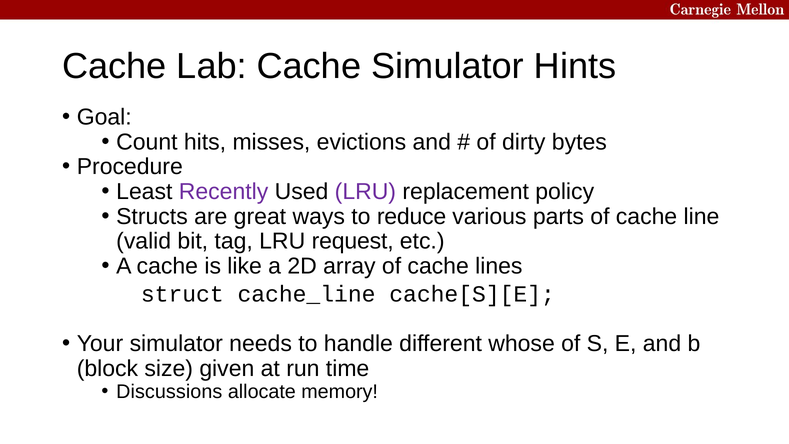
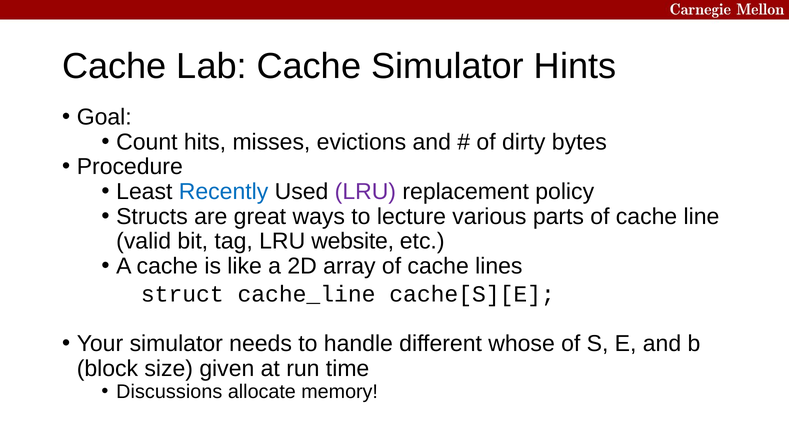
Recently colour: purple -> blue
reduce: reduce -> lecture
request: request -> website
